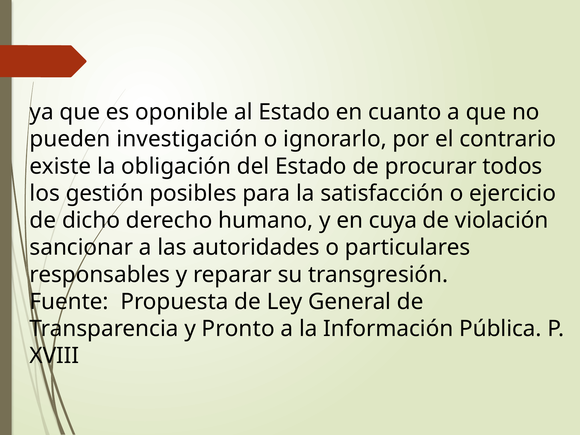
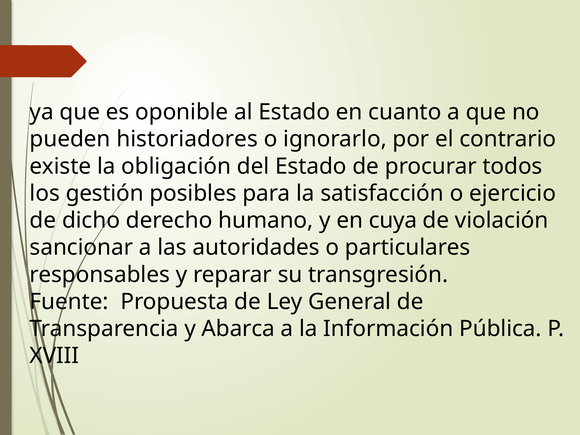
investigación: investigación -> historiadores
Pronto: Pronto -> Abarca
